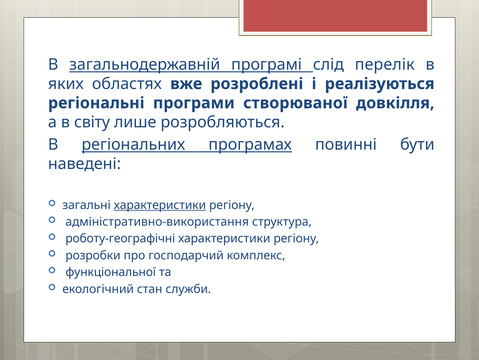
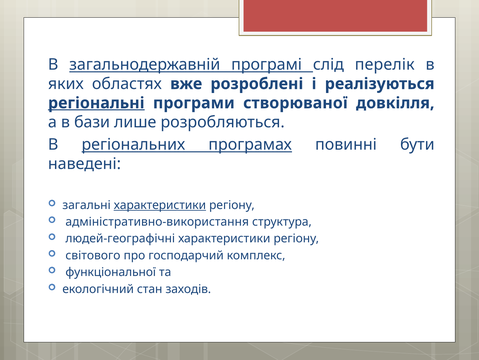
регіональні underline: none -> present
світу: світу -> бази
роботу-географічні: роботу-географічні -> людей-географічні
розробки: розробки -> світового
служби: служби -> заходів
